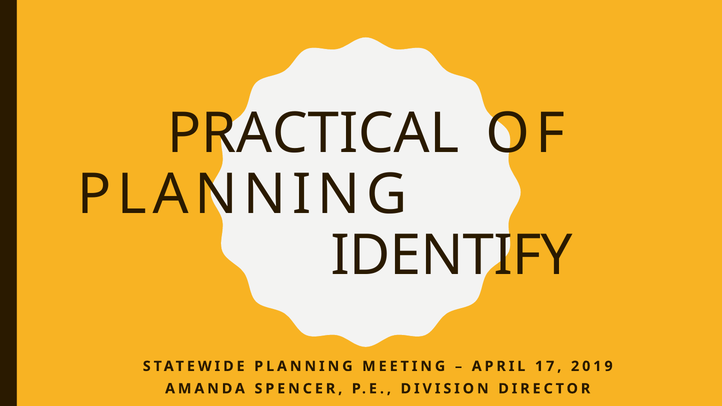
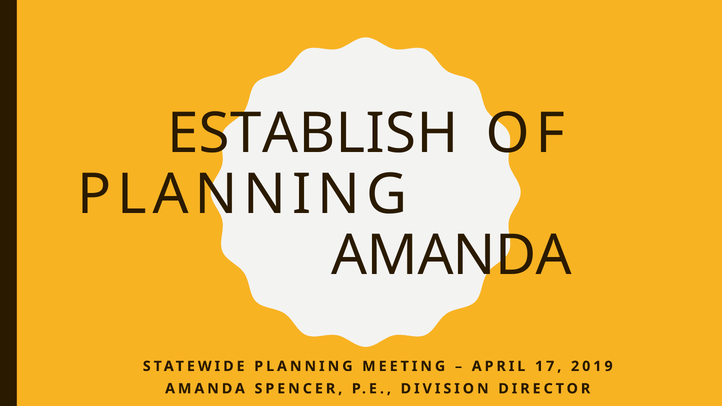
PRACTICAL: PRACTICAL -> ESTABLISH
IDENTIFY at (452, 256): IDENTIFY -> AMANDA
